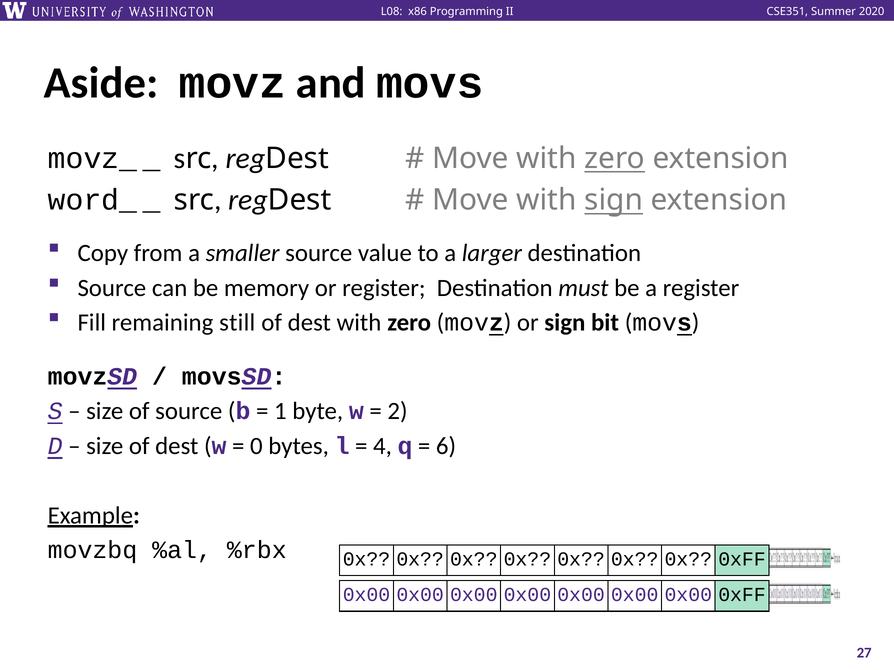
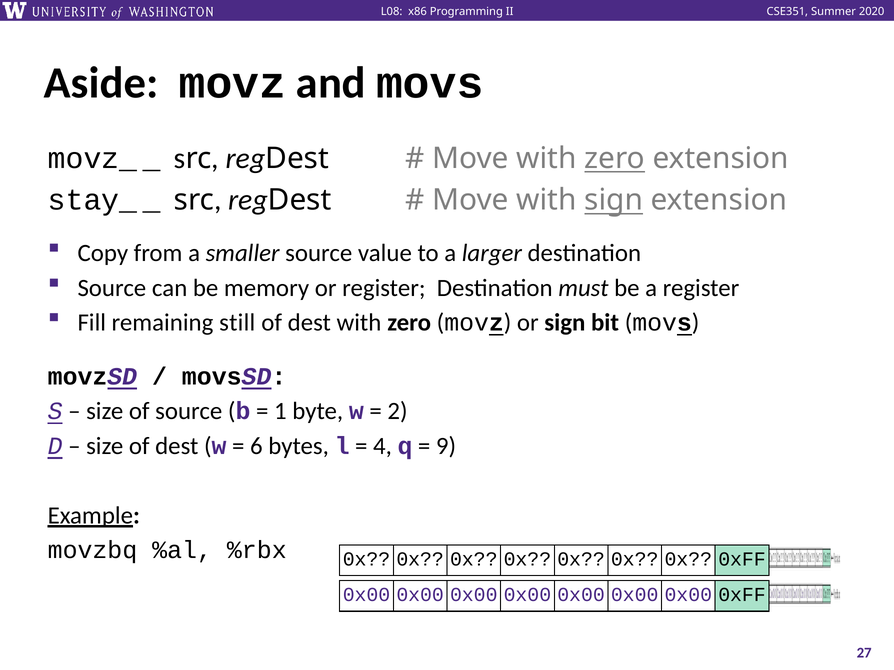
word_: word_ -> stay_
0: 0 -> 6
6: 6 -> 9
